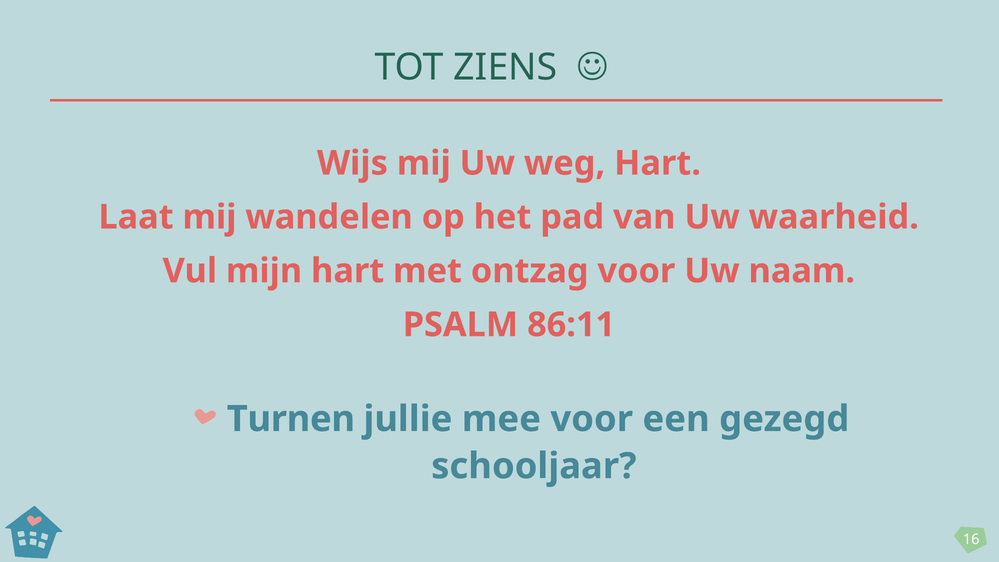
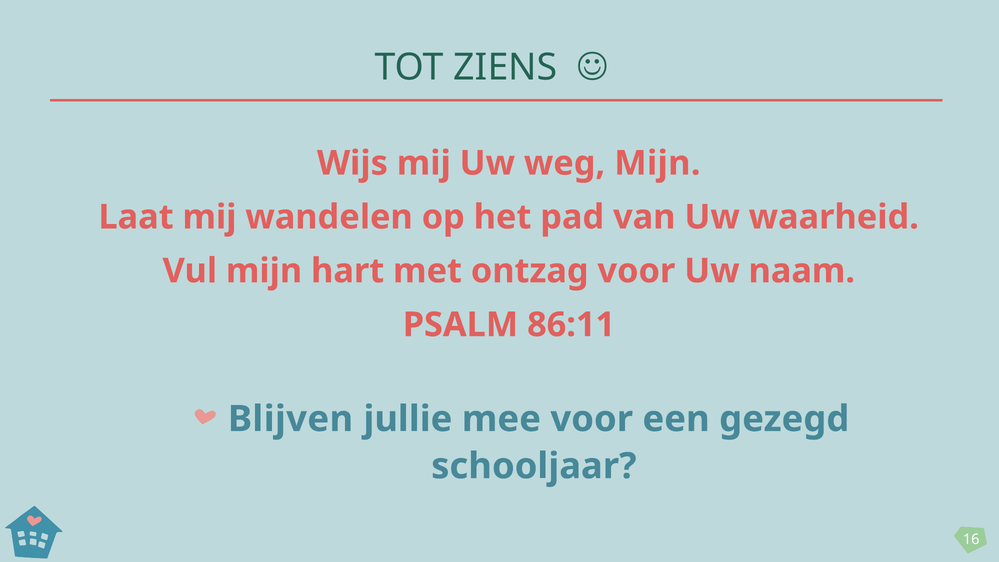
weg Hart: Hart -> Mijn
Turnen: Turnen -> Blijven
